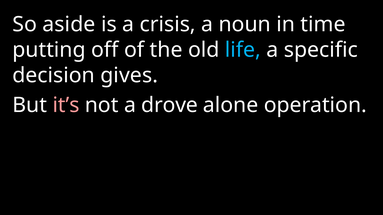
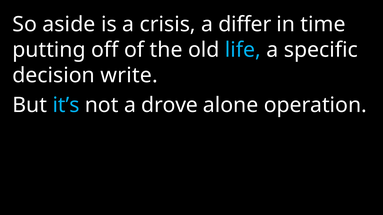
noun: noun -> differ
gives: gives -> write
it’s colour: pink -> light blue
